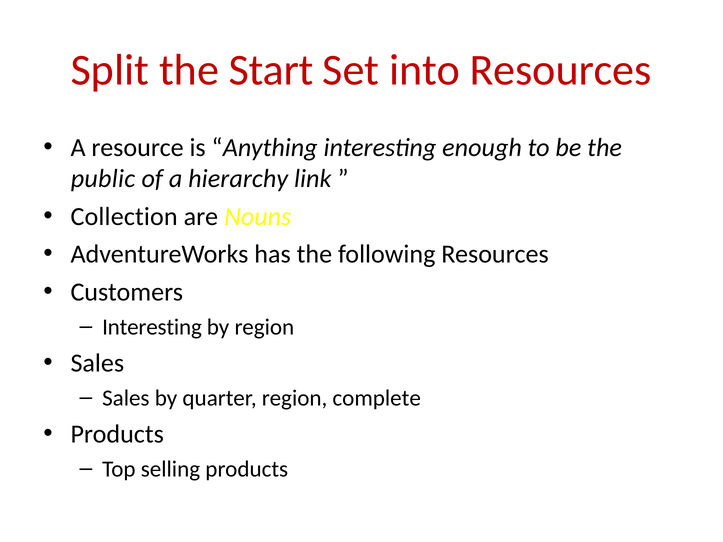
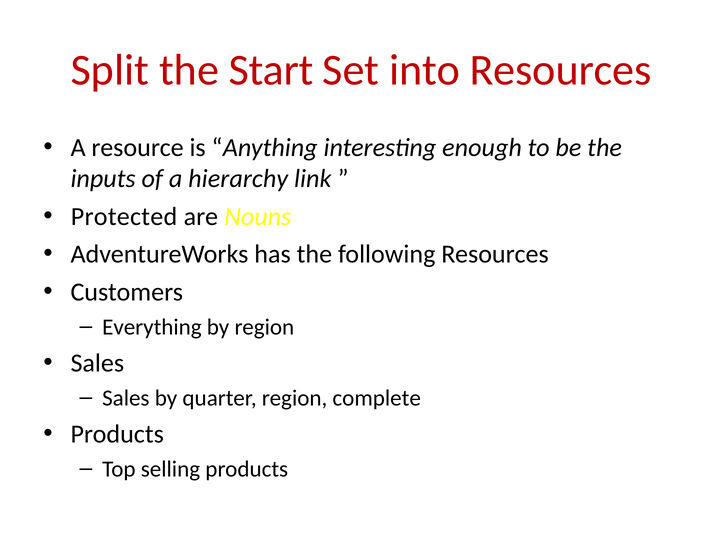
public: public -> inputs
Collection: Collection -> Protected
Interesting at (152, 327): Interesting -> Everything
